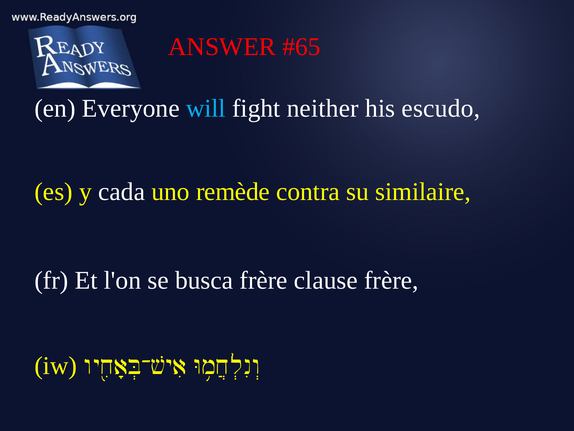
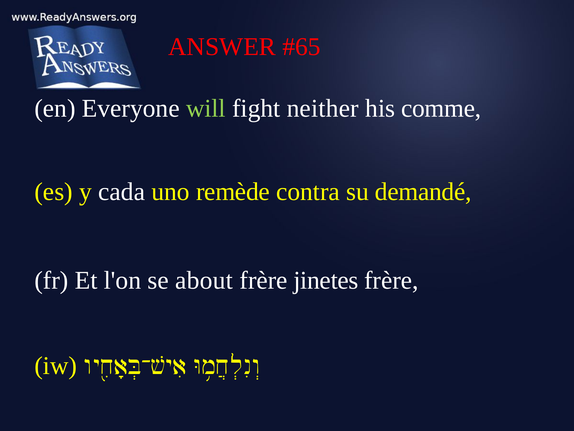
will colour: light blue -> light green
escudo: escudo -> comme
similaire: similaire -> demandé
busca: busca -> about
clause: clause -> jinetes
